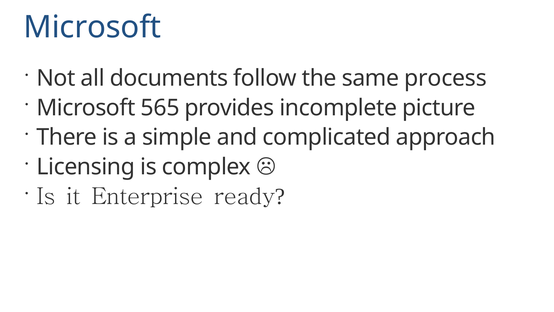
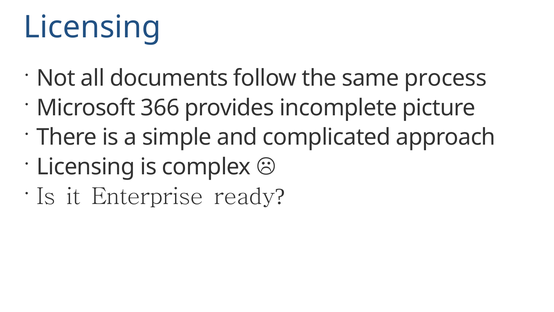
Microsoft at (92, 27): Microsoft -> Licensing
565: 565 -> 366
